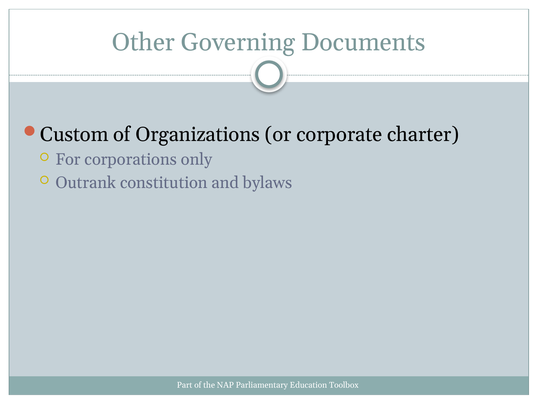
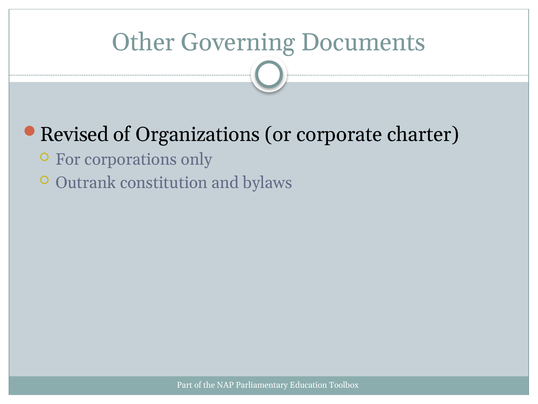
Custom: Custom -> Revised
